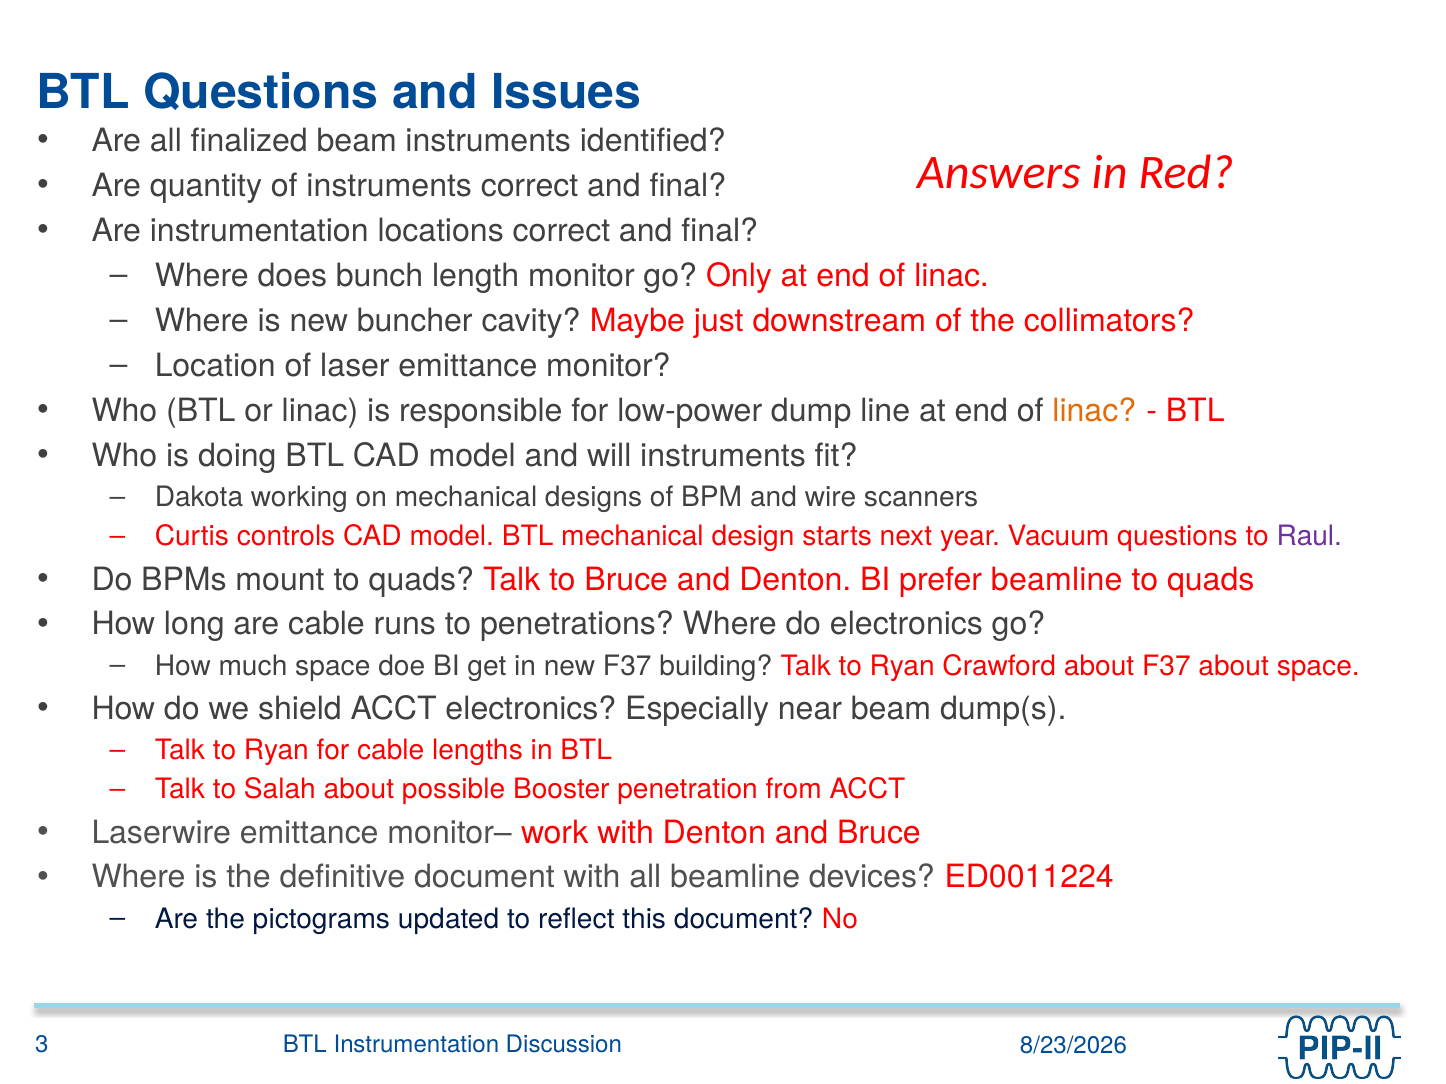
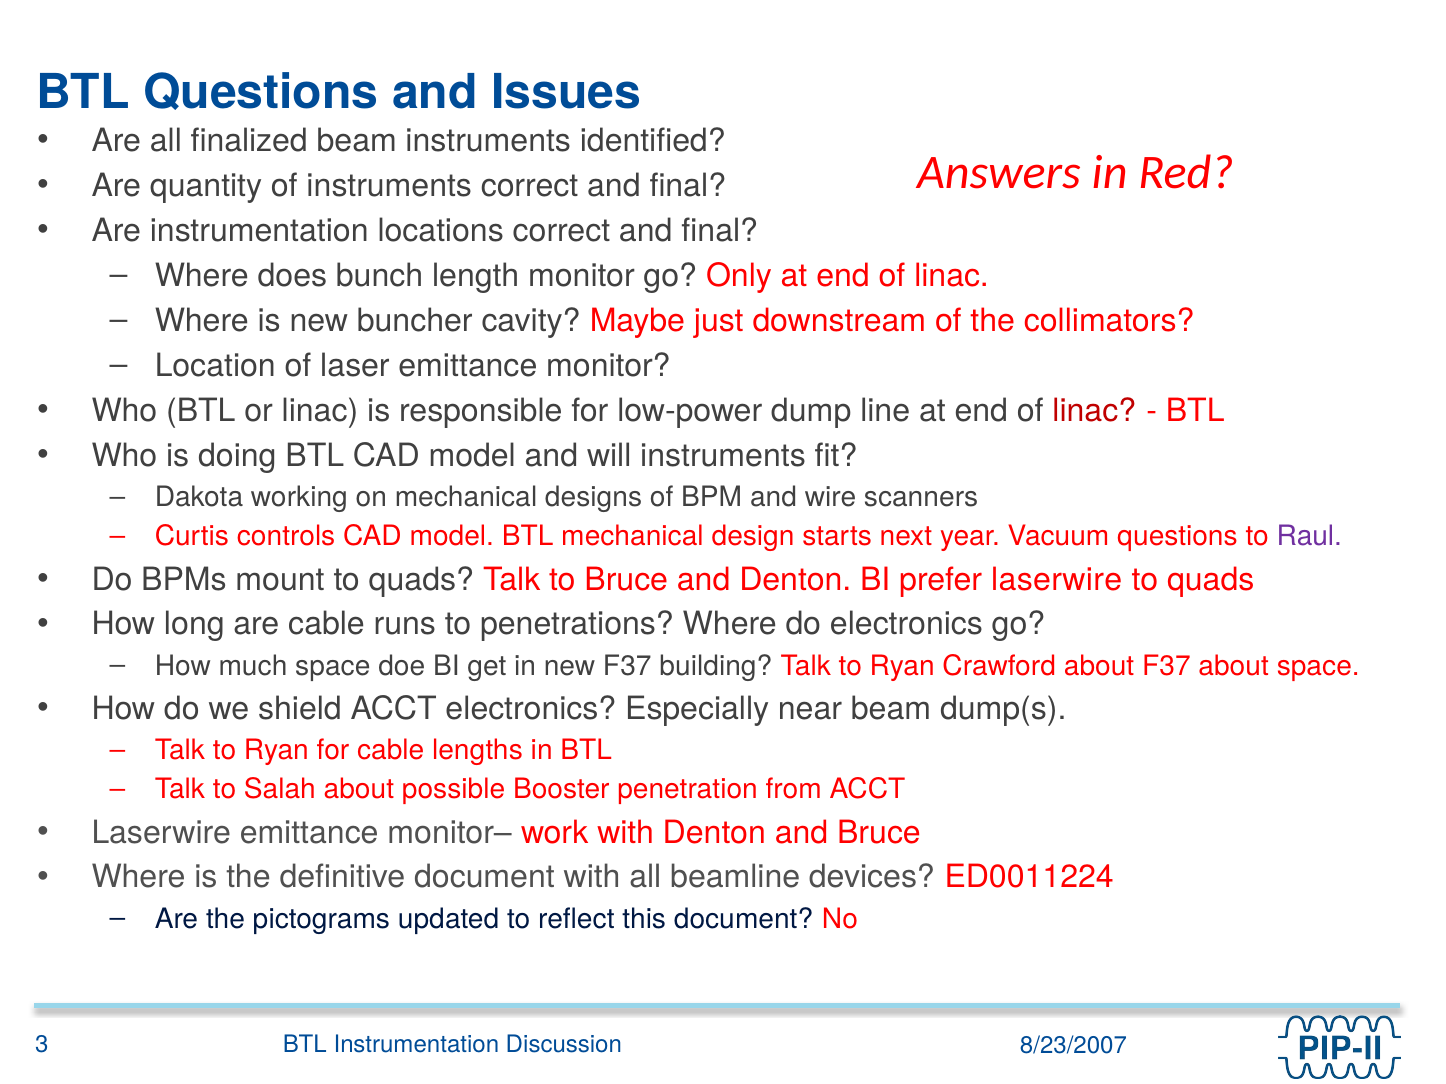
linac at (1094, 411) colour: orange -> red
prefer beamline: beamline -> laserwire
8/23/2026: 8/23/2026 -> 8/23/2007
